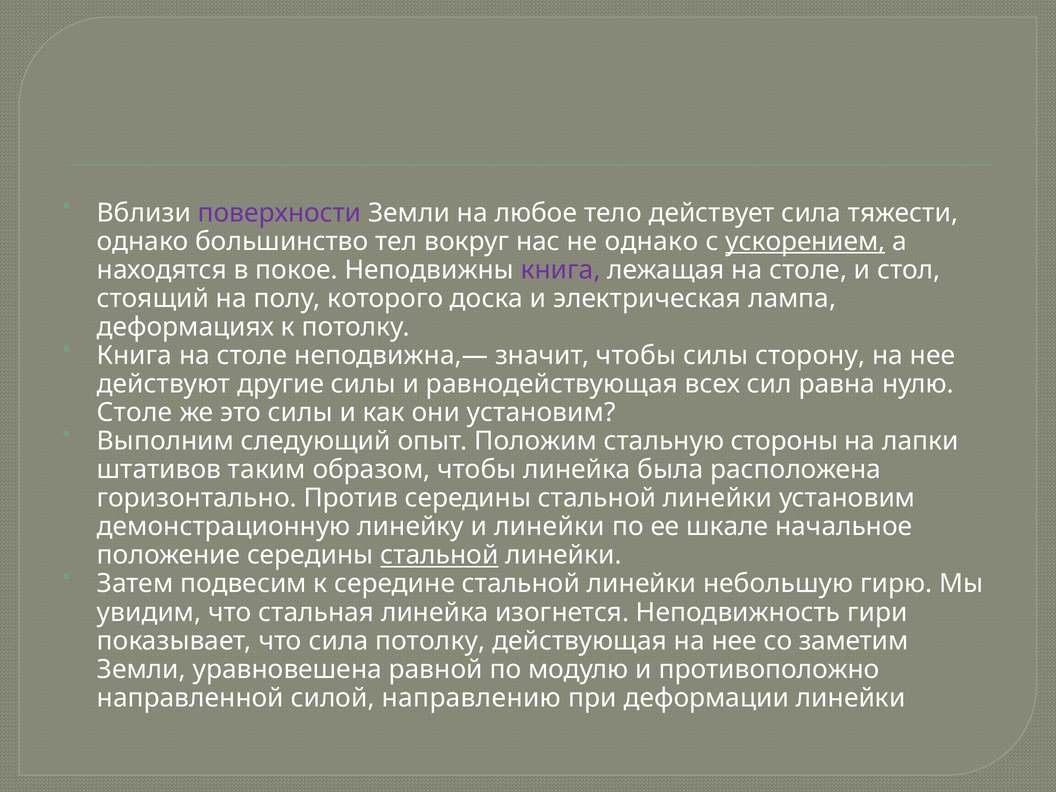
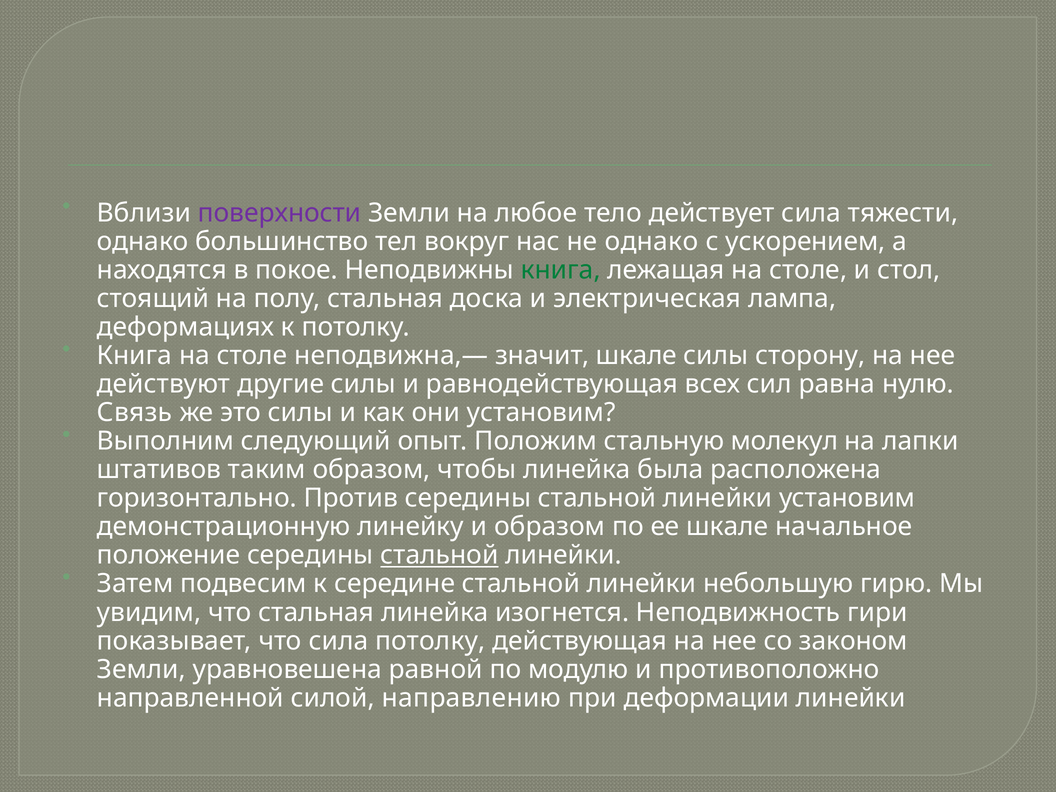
ускорением underline: present -> none
книга at (561, 270) colour: purple -> green
полу которого: которого -> стальная
значит чтобы: чтобы -> шкале
Столе at (135, 413): Столе -> Связь
стороны: стороны -> молекул
и линейки: линейки -> образом
заметим: заметим -> законом
